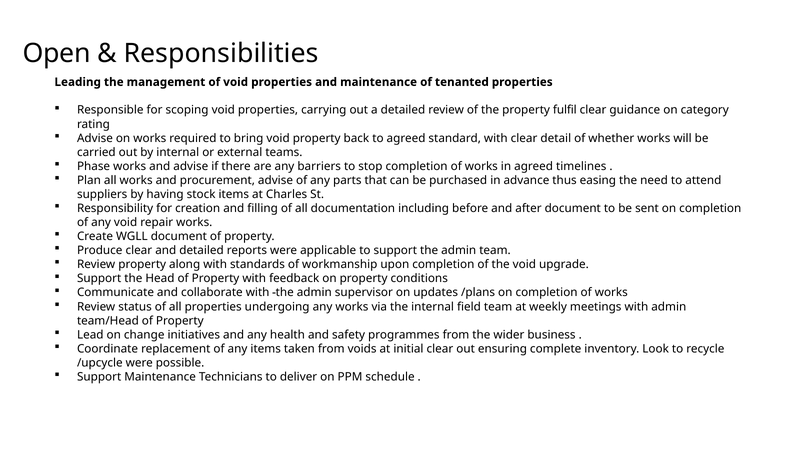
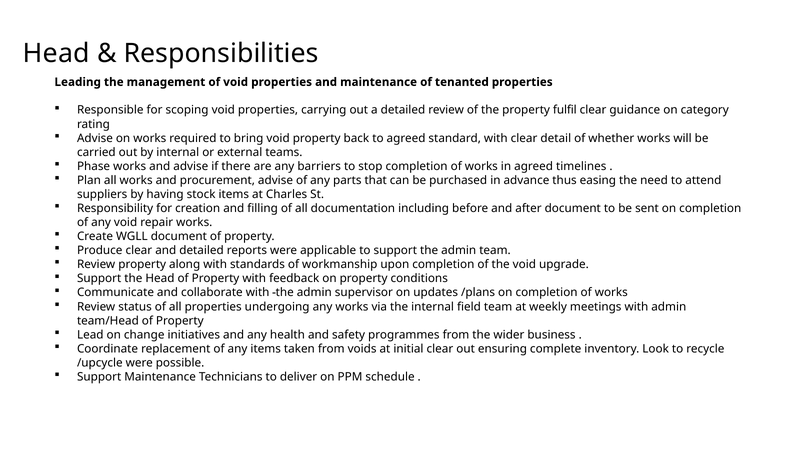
Open at (57, 54): Open -> Head
